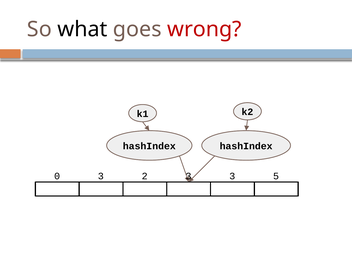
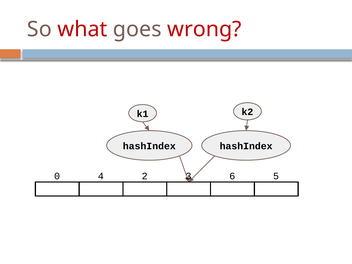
what colour: black -> red
0 3: 3 -> 4
3 3: 3 -> 6
